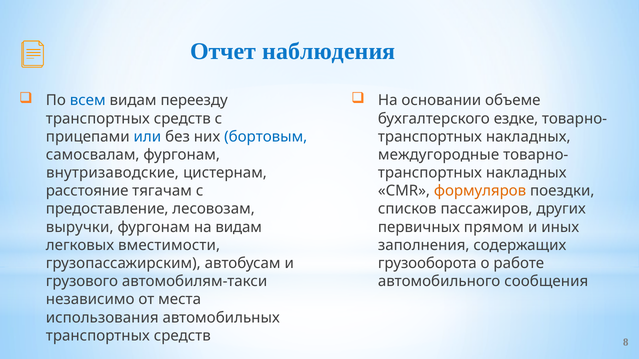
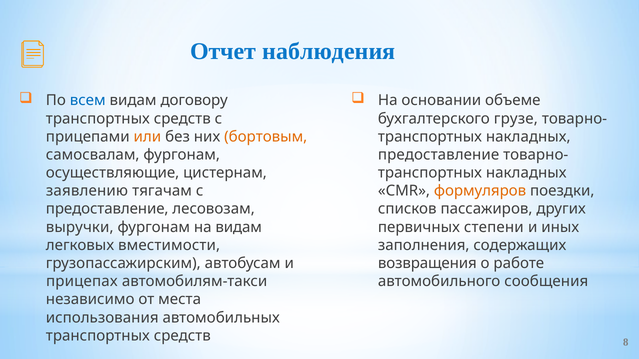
переезду: переезду -> договору
ездке: ездке -> грузе
или colour: blue -> orange
бортовым colour: blue -> orange
междугородные at (439, 155): междугородные -> предоставление
внутризаводские: внутризаводские -> осуществляющие
расстояние: расстояние -> заявлению
прямом: прямом -> степени
грузооборота: грузооборота -> возвращения
грузового: грузового -> прицепах
